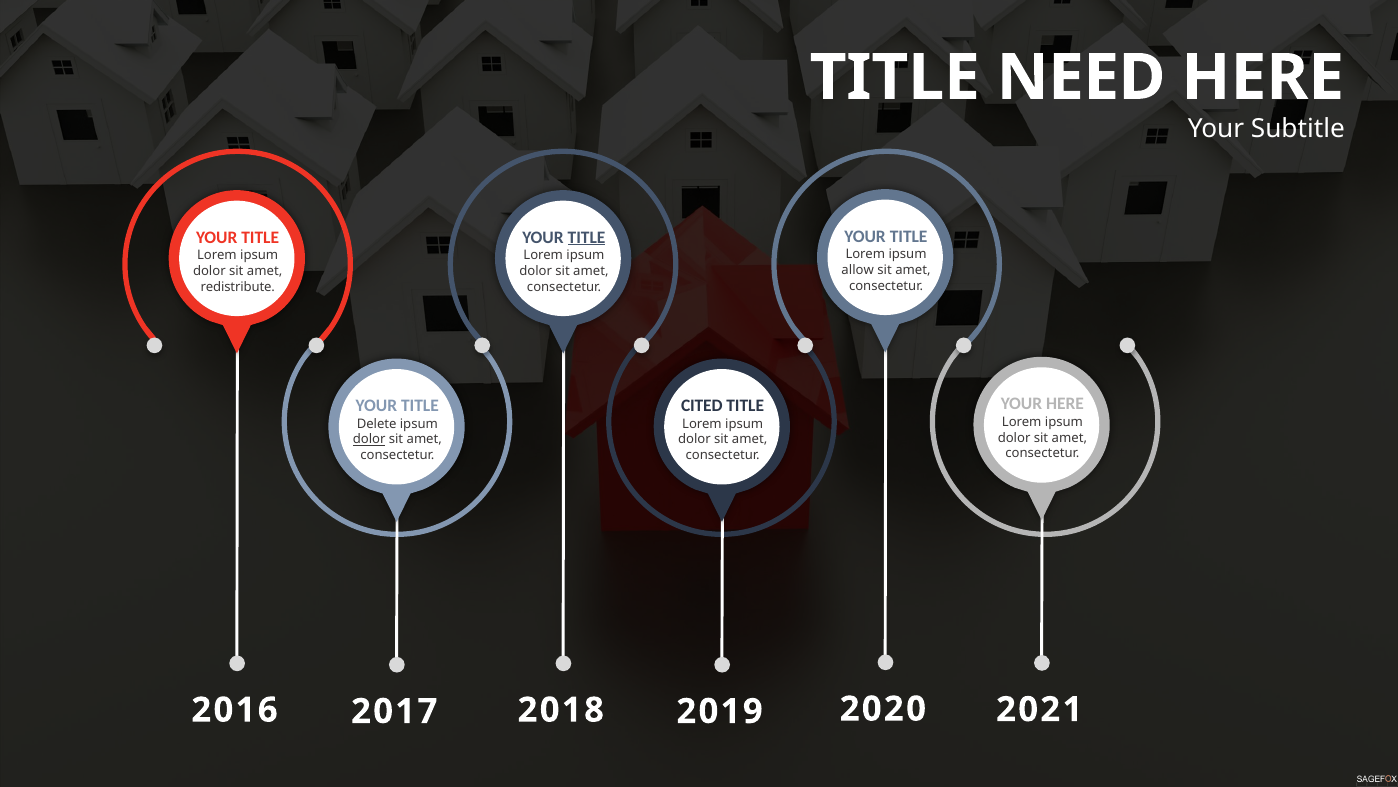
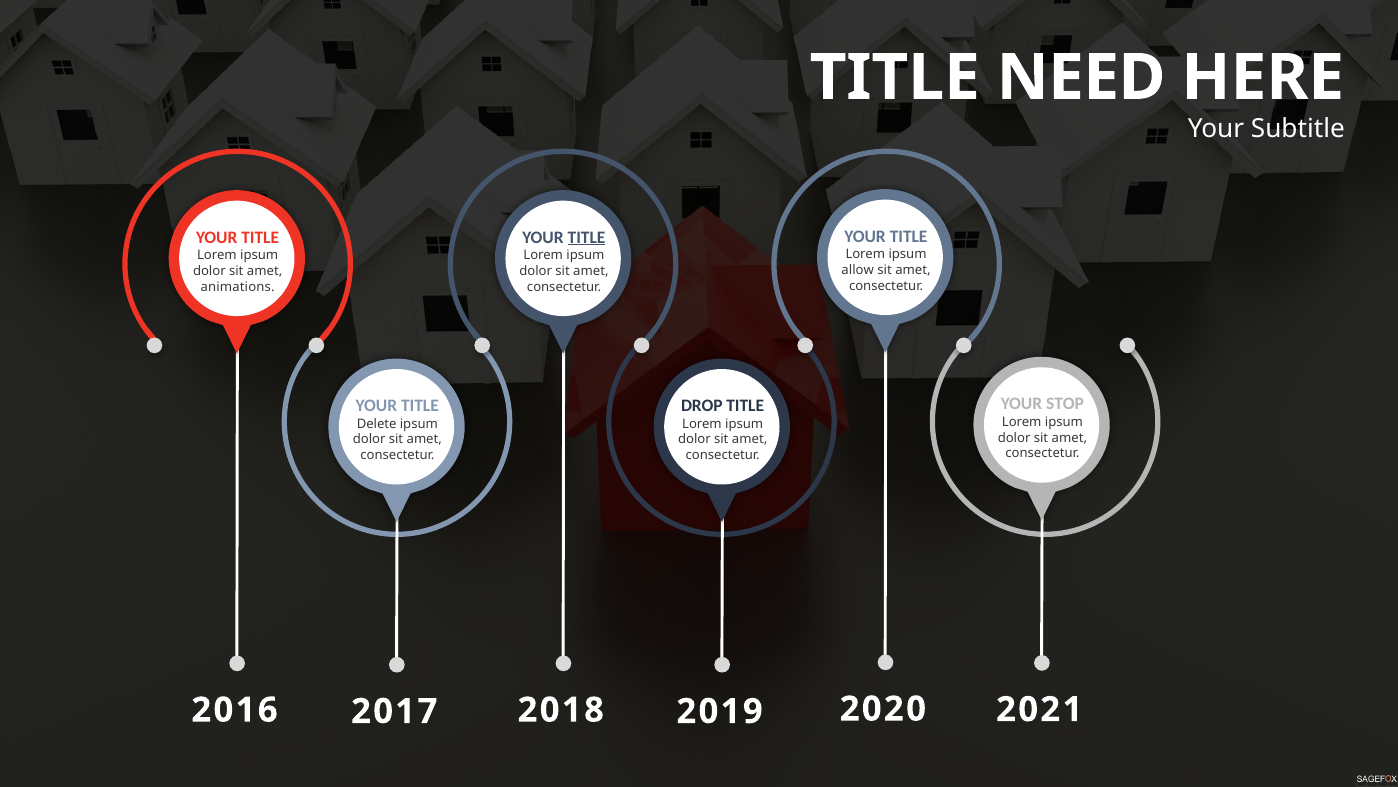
redistribute: redistribute -> animations
YOUR HERE: HERE -> STOP
CITED: CITED -> DROP
dolor at (369, 439) underline: present -> none
